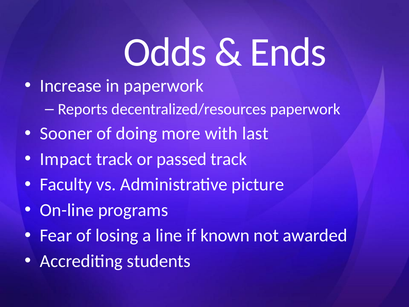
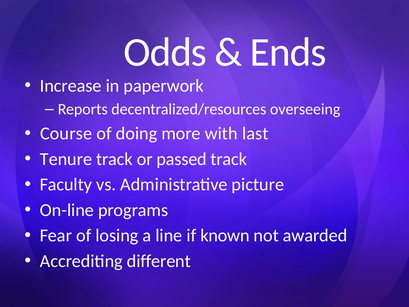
decentralized/resources paperwork: paperwork -> overseeing
Sooner: Sooner -> Course
Impact: Impact -> Tenure
students: students -> different
